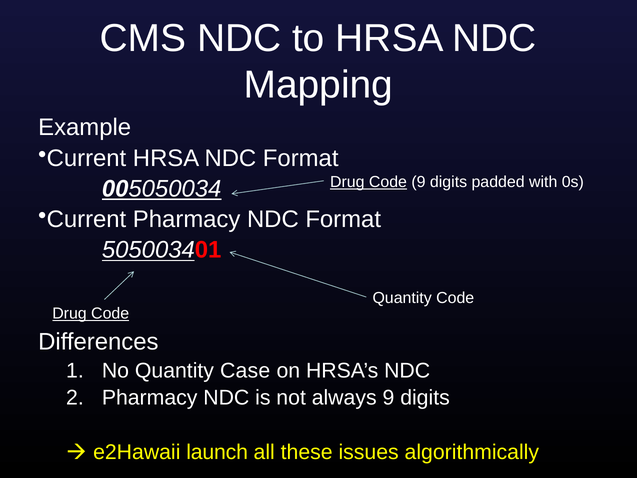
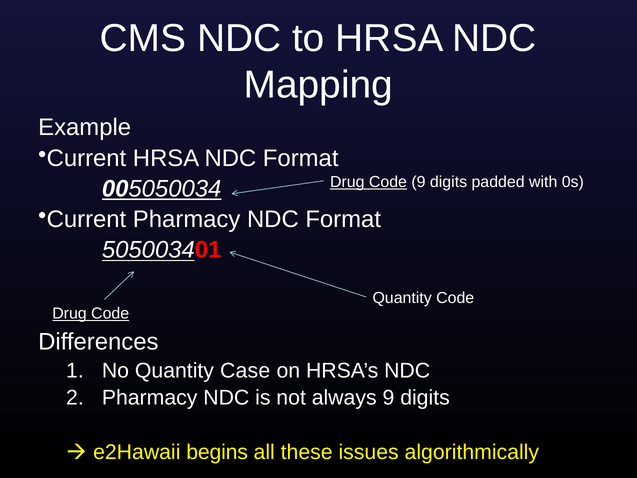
launch: launch -> begins
